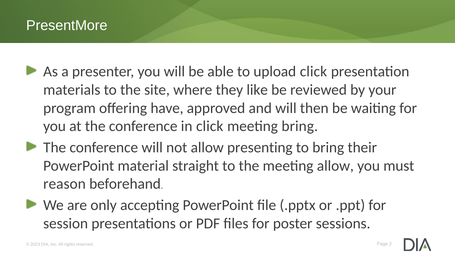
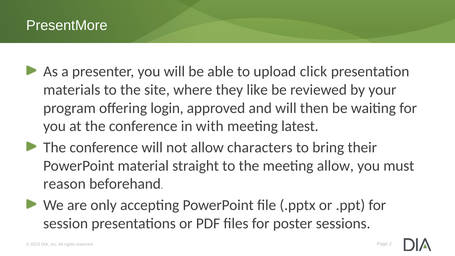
have: have -> login
in click: click -> with
meeting bring: bring -> latest
presenting: presenting -> characters
